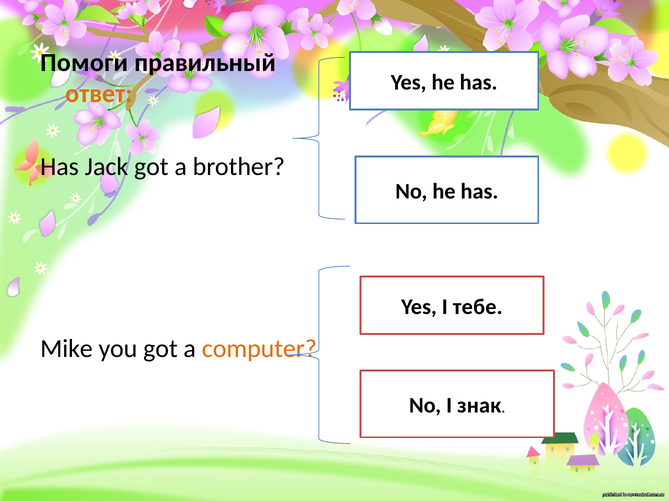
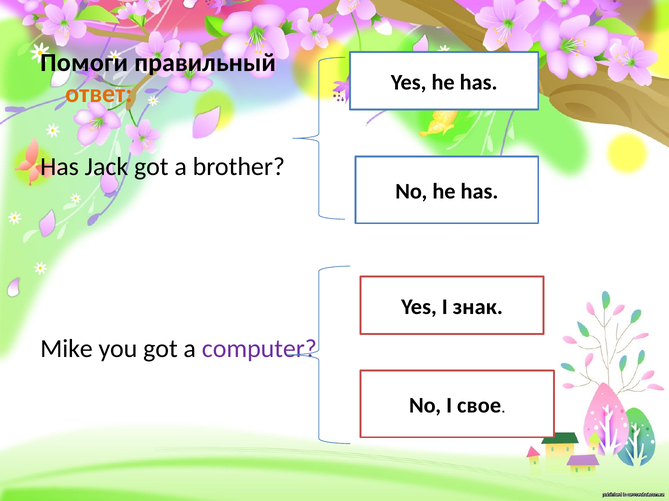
тебе: тебе -> знак
computer colour: orange -> purple
знак: знак -> свое
